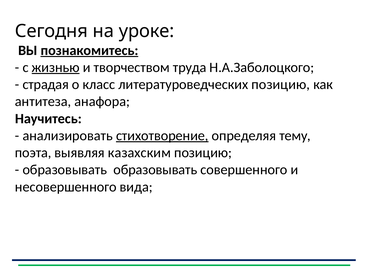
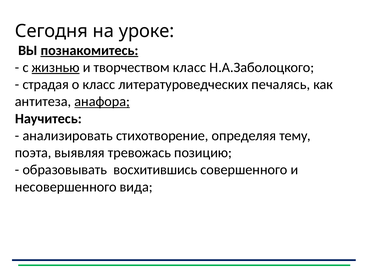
творчеством труда: труда -> класс
литературоведческих позицию: позицию -> печалясь
анафора underline: none -> present
стихотворение underline: present -> none
казахским: казахским -> тревожась
образовывать образовывать: образовывать -> восхитившись
